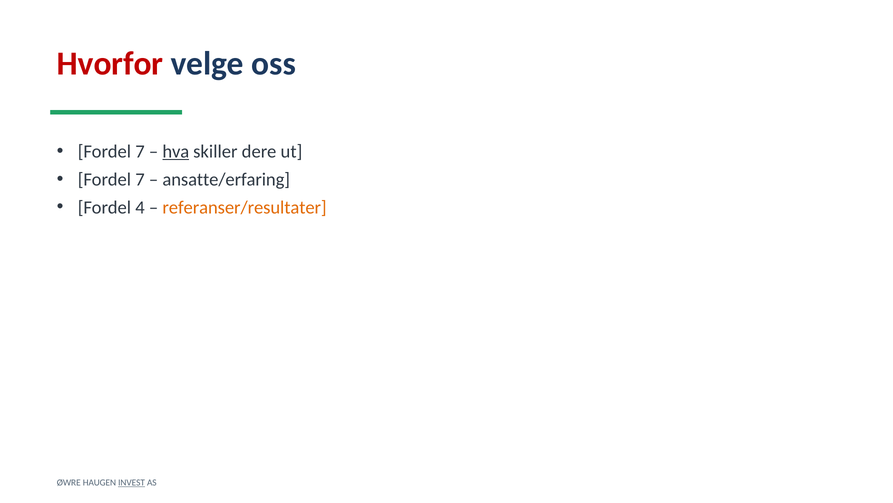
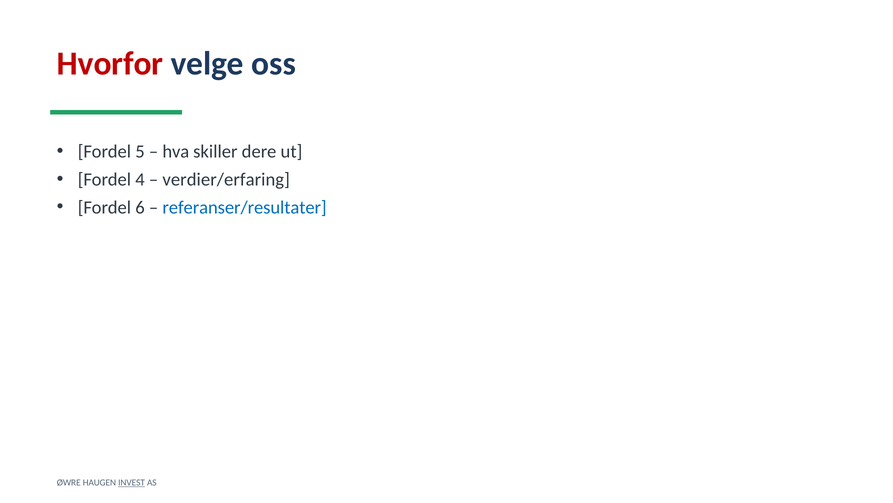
7 at (140, 151): 7 -> 5
hva underline: present -> none
7 at (140, 179): 7 -> 4
ansatte/erfaring: ansatte/erfaring -> verdier/erfaring
4: 4 -> 6
referanser/resultater colour: orange -> blue
